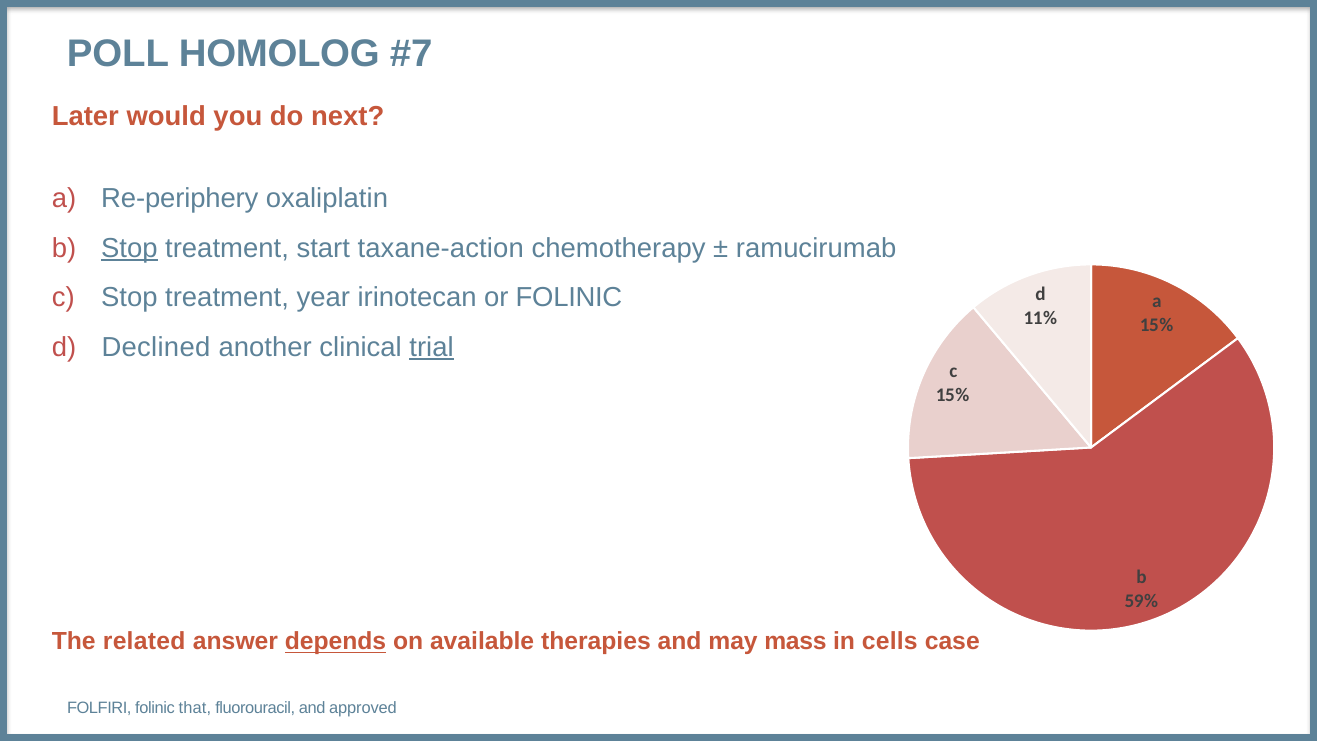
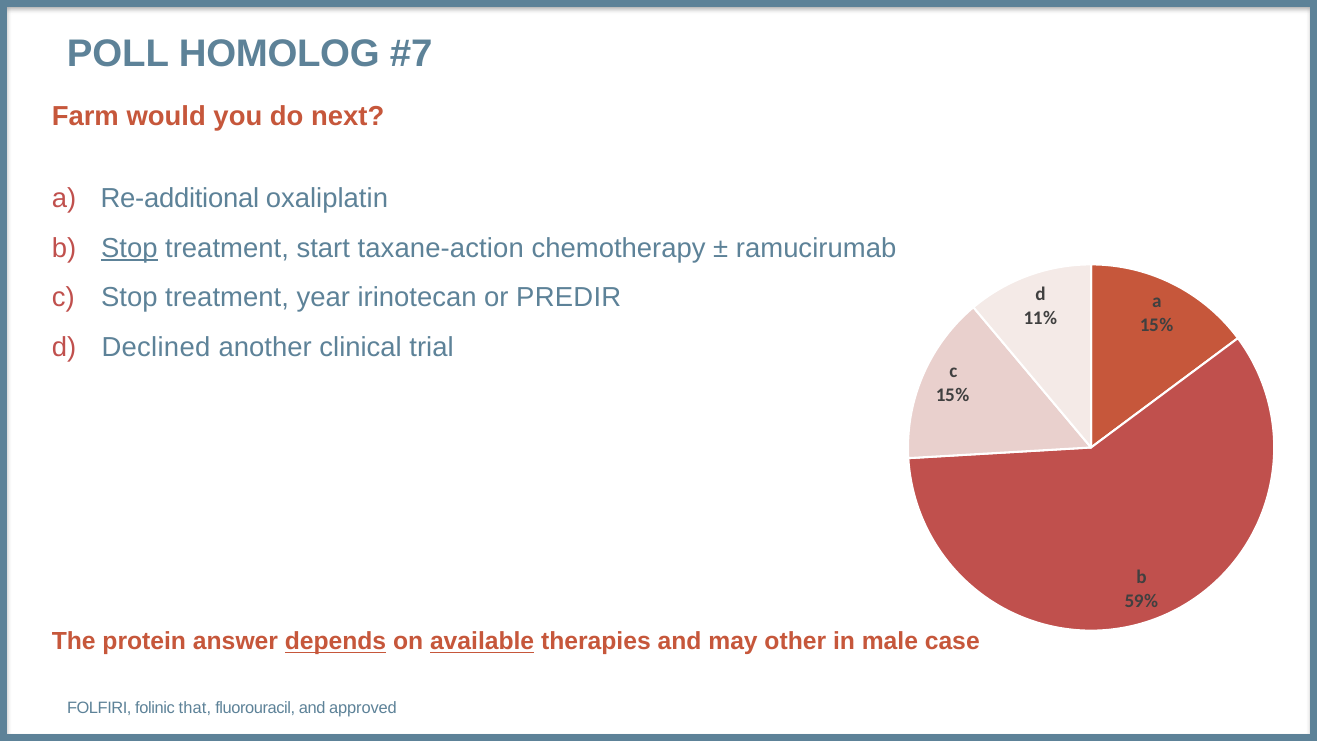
Later: Later -> Farm
Re-periphery: Re-periphery -> Re-additional
or FOLINIC: FOLINIC -> PREDIR
trial underline: present -> none
related: related -> protein
available underline: none -> present
mass: mass -> other
cells: cells -> male
